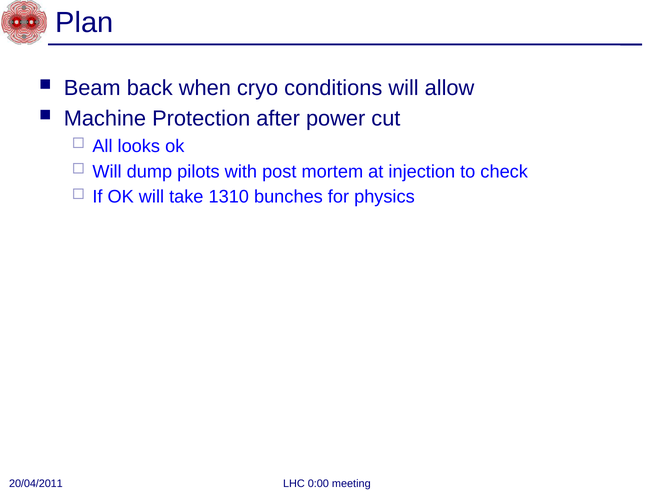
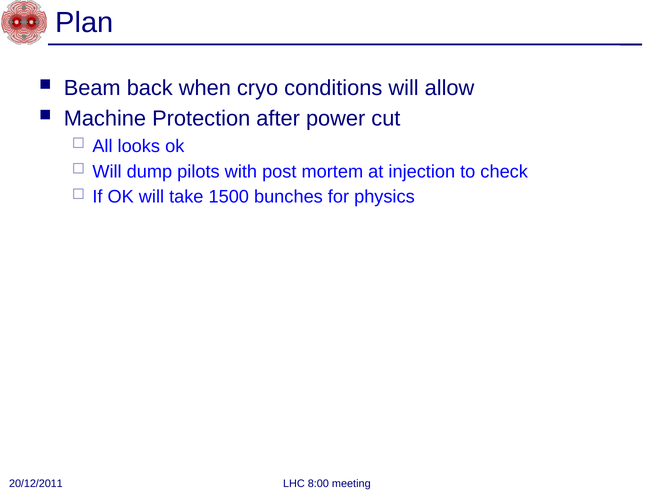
1310: 1310 -> 1500
20/04/2011: 20/04/2011 -> 20/12/2011
0:00: 0:00 -> 8:00
